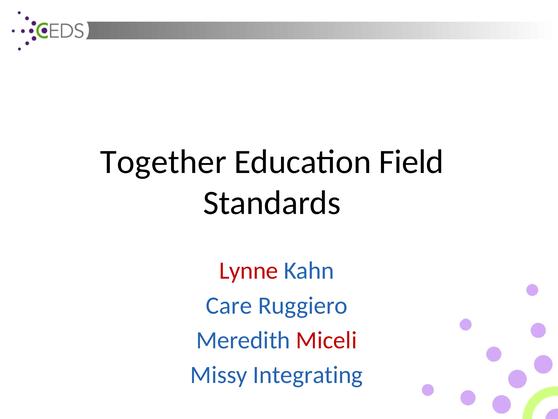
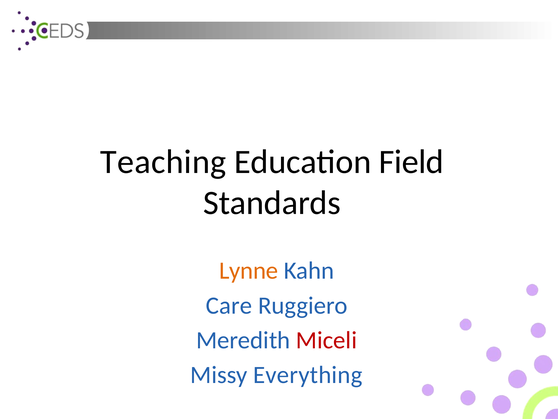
Together: Together -> Teaching
Lynne colour: red -> orange
Integrating: Integrating -> Everything
